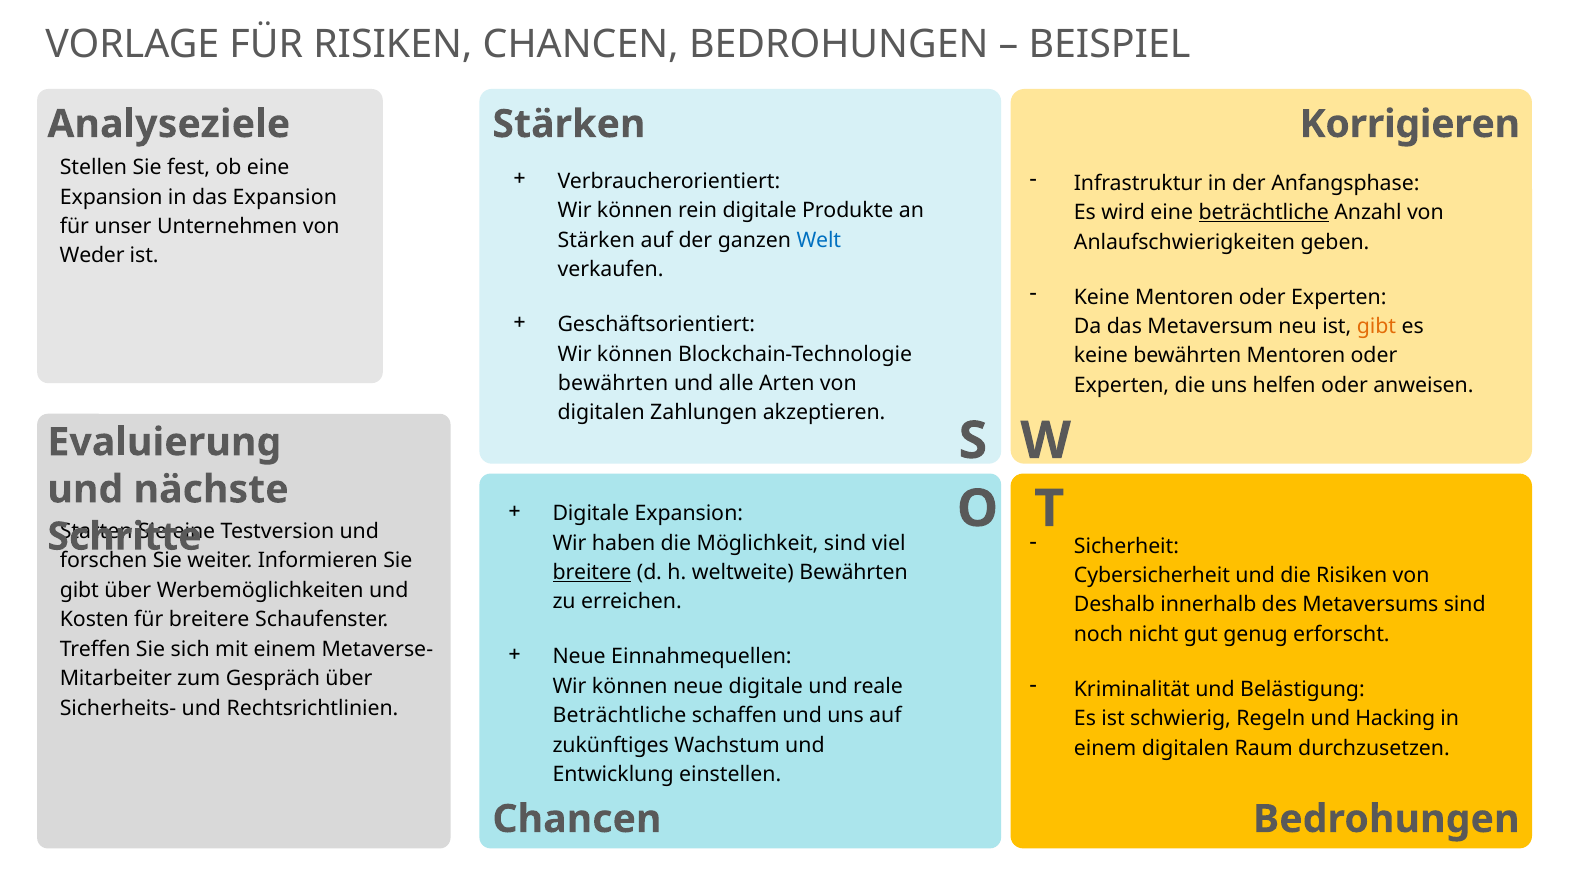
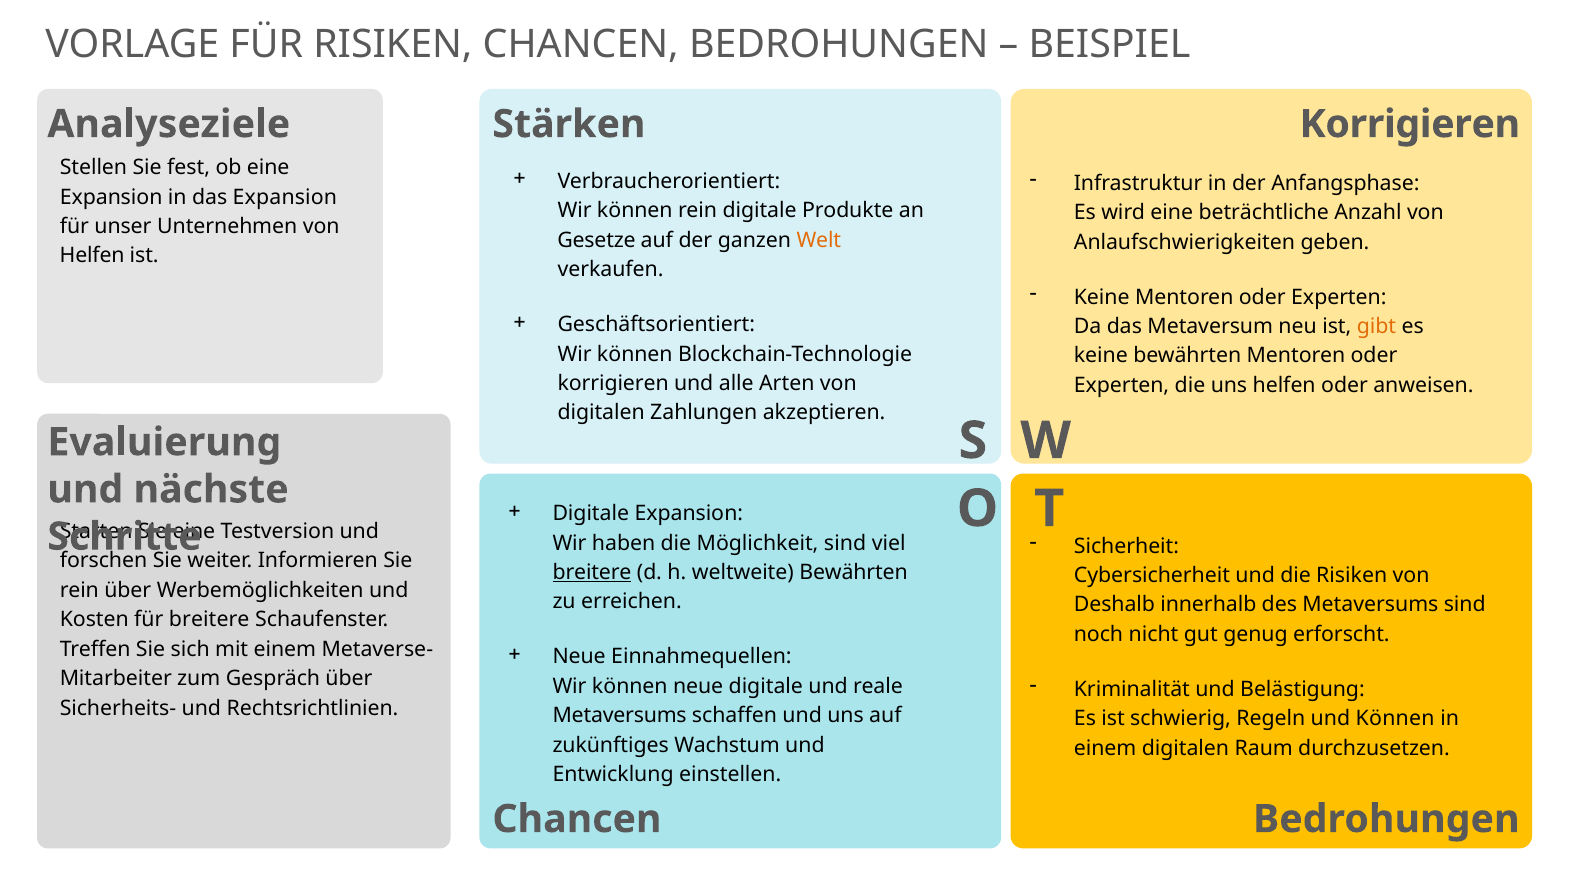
beträchtliche at (1264, 213) underline: present -> none
Stärken at (596, 240): Stärken -> Gesetze
Welt colour: blue -> orange
Weder at (92, 256): Weder -> Helfen
bewährten at (613, 383): bewährten -> korrigieren
gibt at (79, 590): gibt -> rein
Beträchtliche at (619, 715): Beträchtliche -> Metaversums
und Hacking: Hacking -> Können
